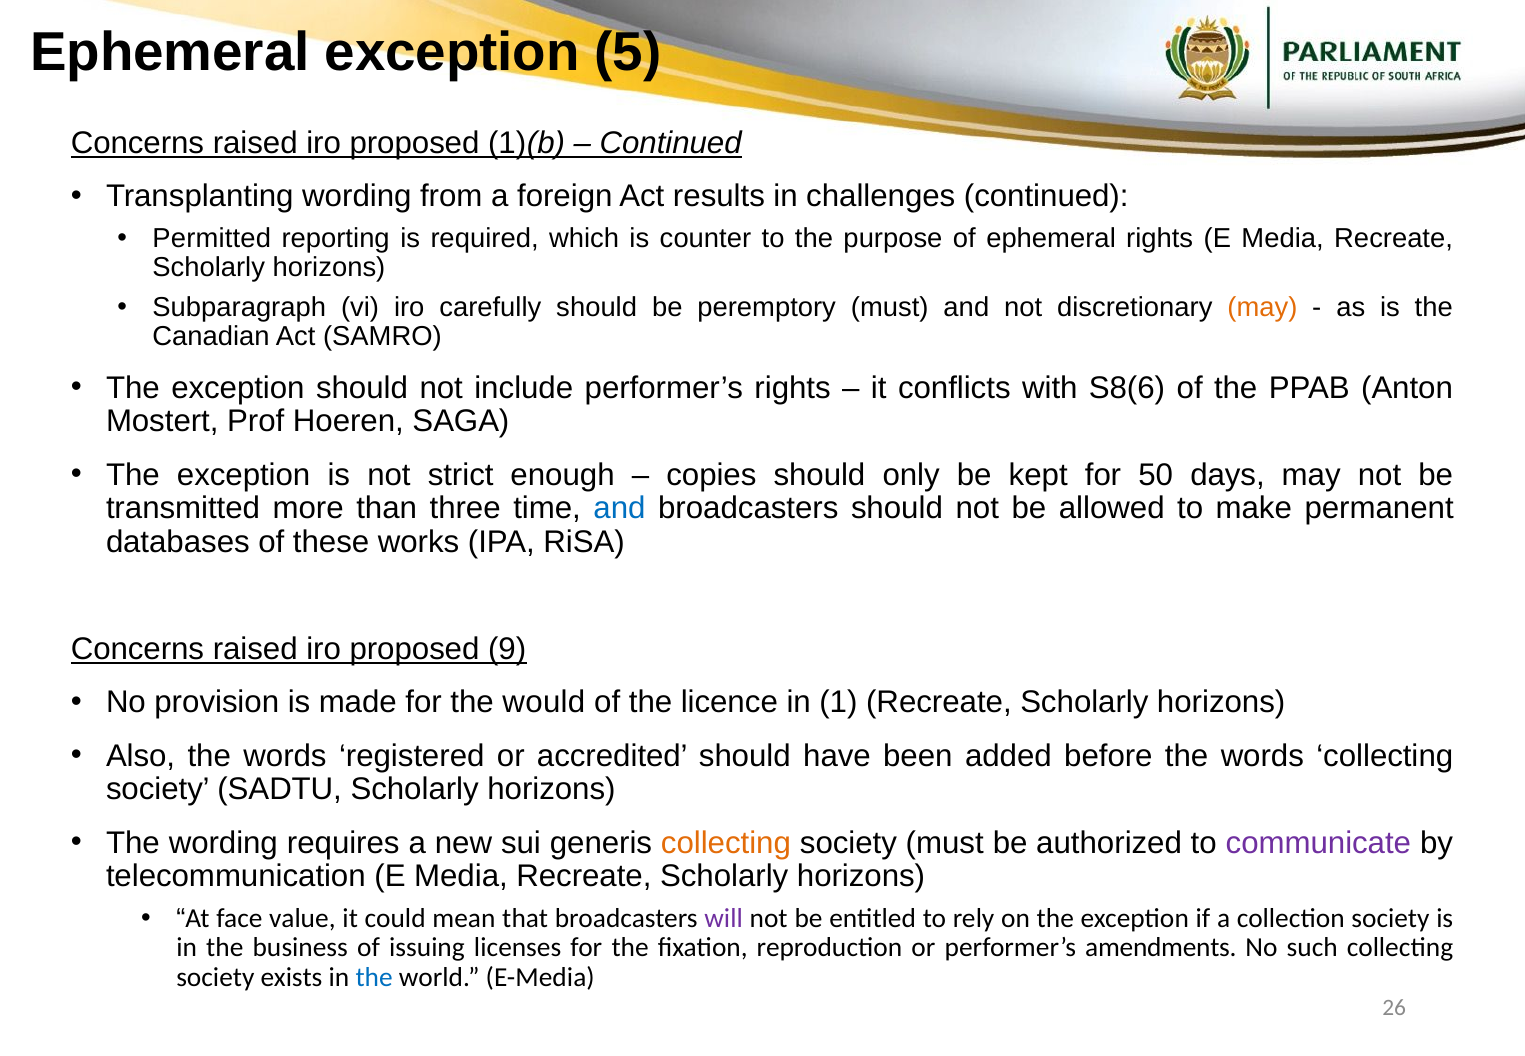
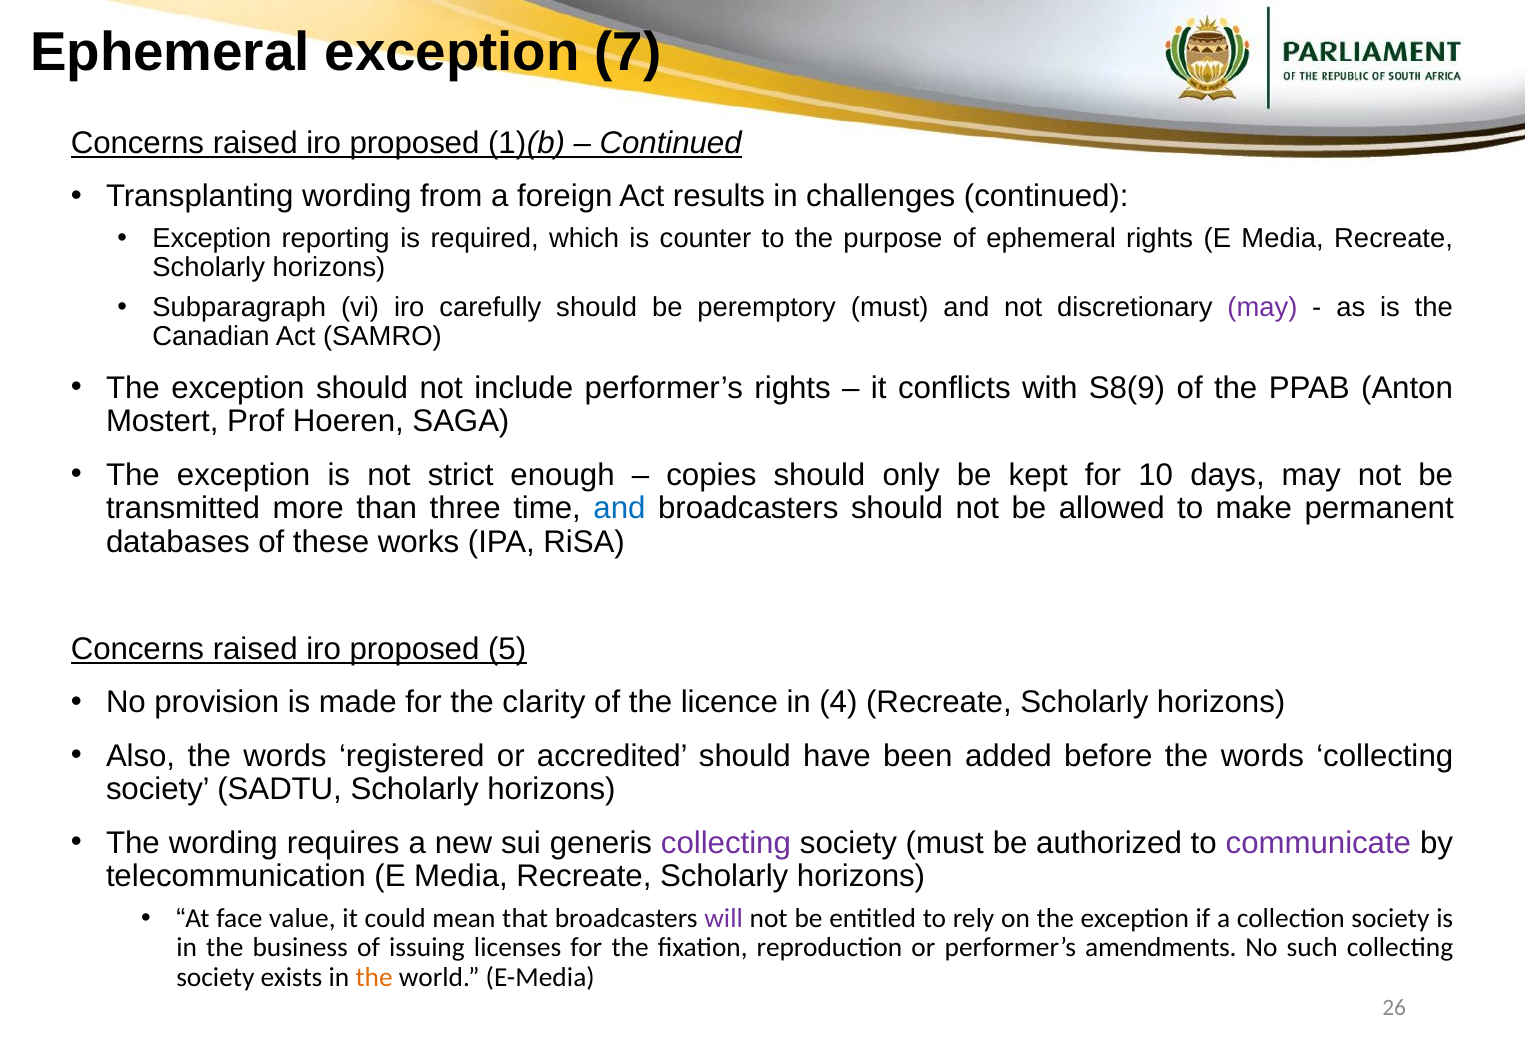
5: 5 -> 7
Permitted at (212, 238): Permitted -> Exception
may at (1262, 307) colour: orange -> purple
S8(6: S8(6 -> S8(9
50: 50 -> 10
9: 9 -> 5
would: would -> clarity
1: 1 -> 4
collecting at (726, 843) colour: orange -> purple
the at (374, 977) colour: blue -> orange
